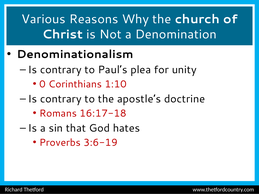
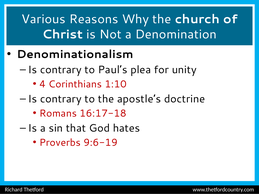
0: 0 -> 4
3:6-19: 3:6-19 -> 9:6-19
